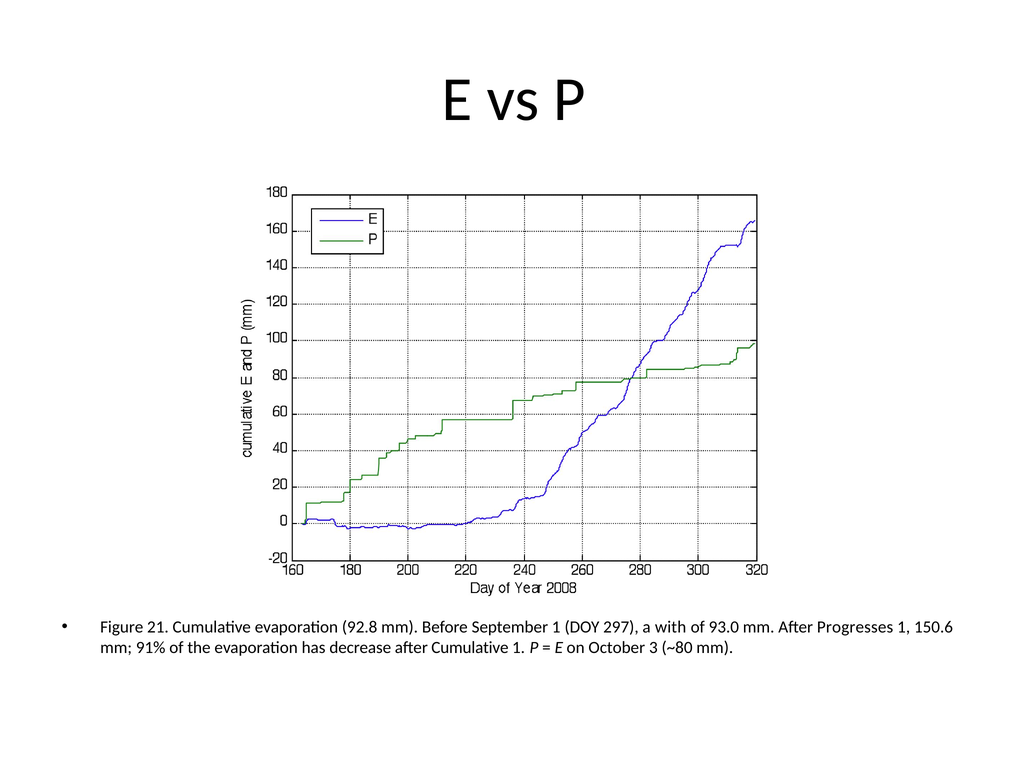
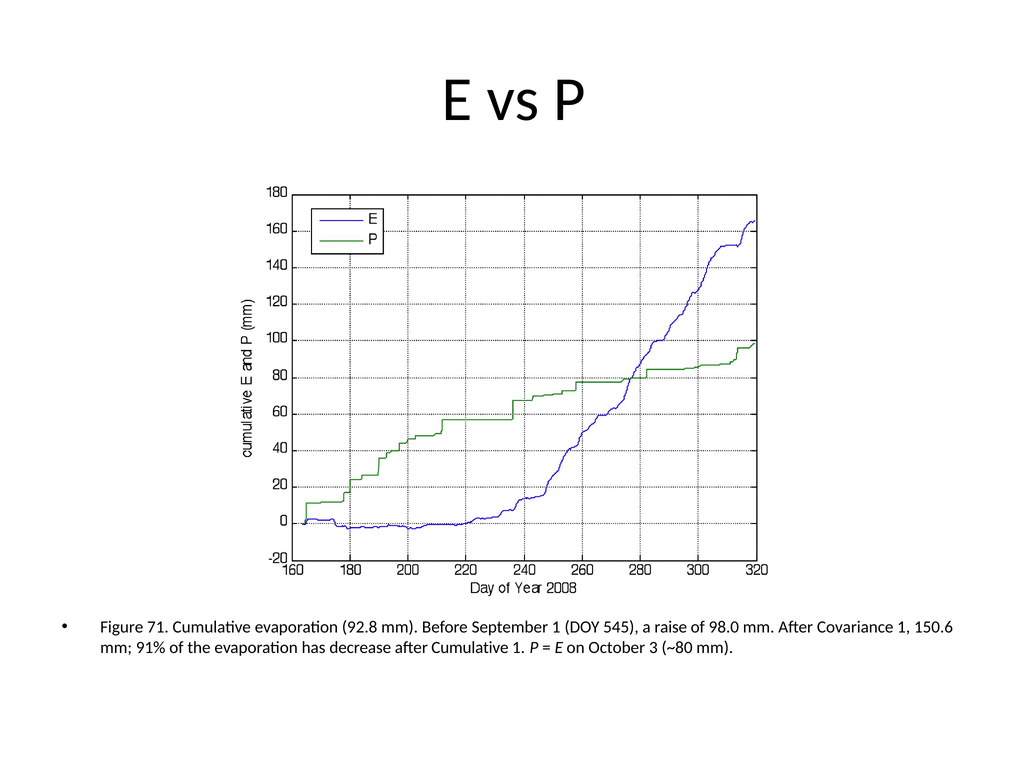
21: 21 -> 71
297: 297 -> 545
with: with -> raise
93.0: 93.0 -> 98.0
Progresses: Progresses -> Covariance
